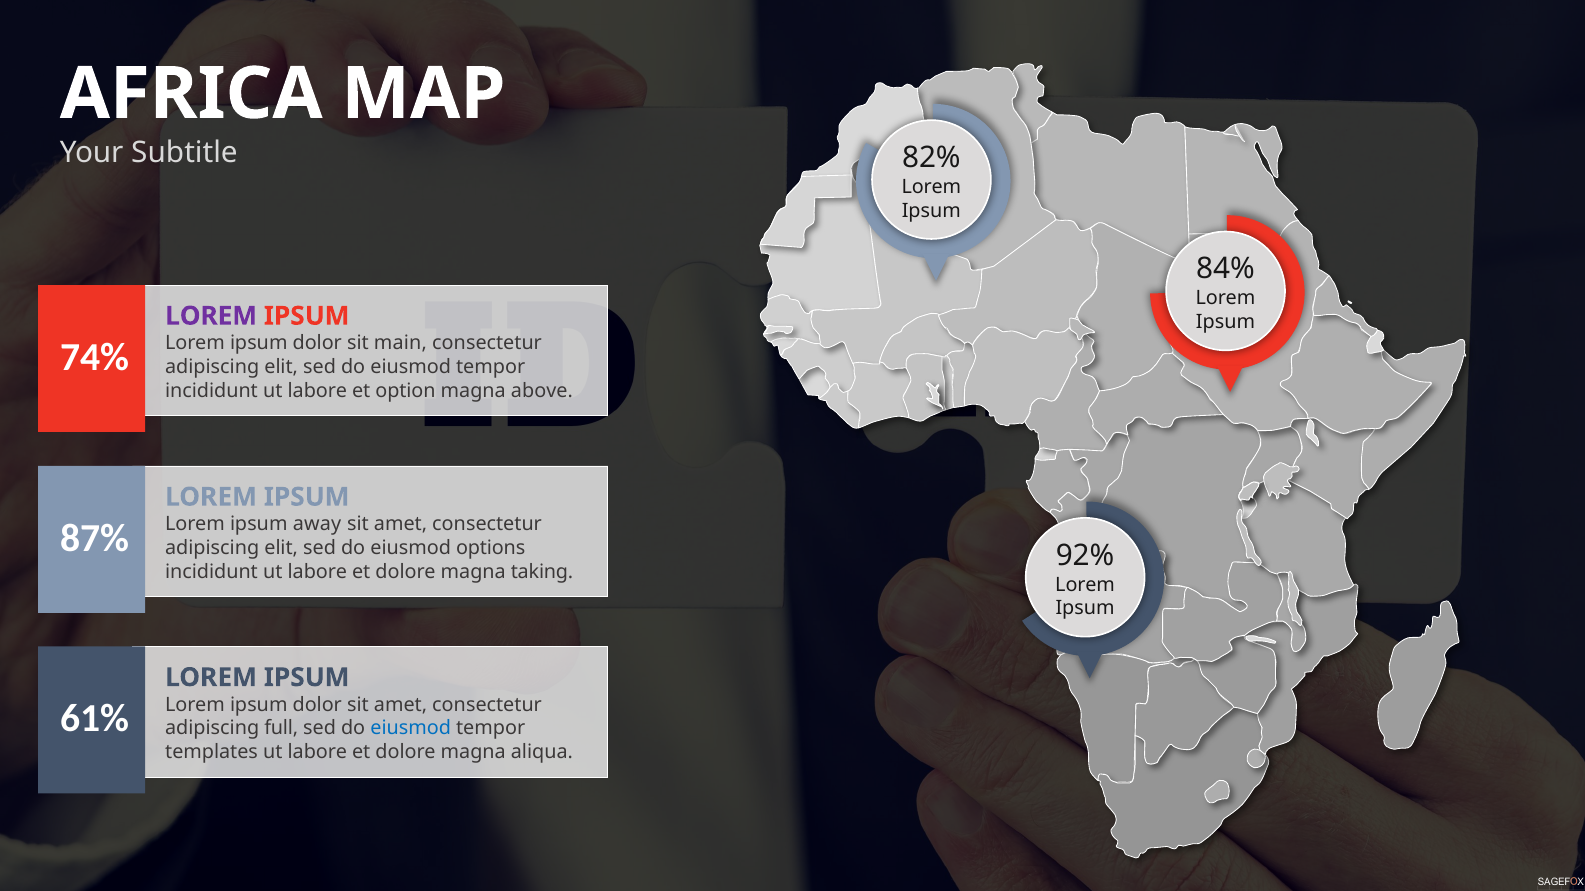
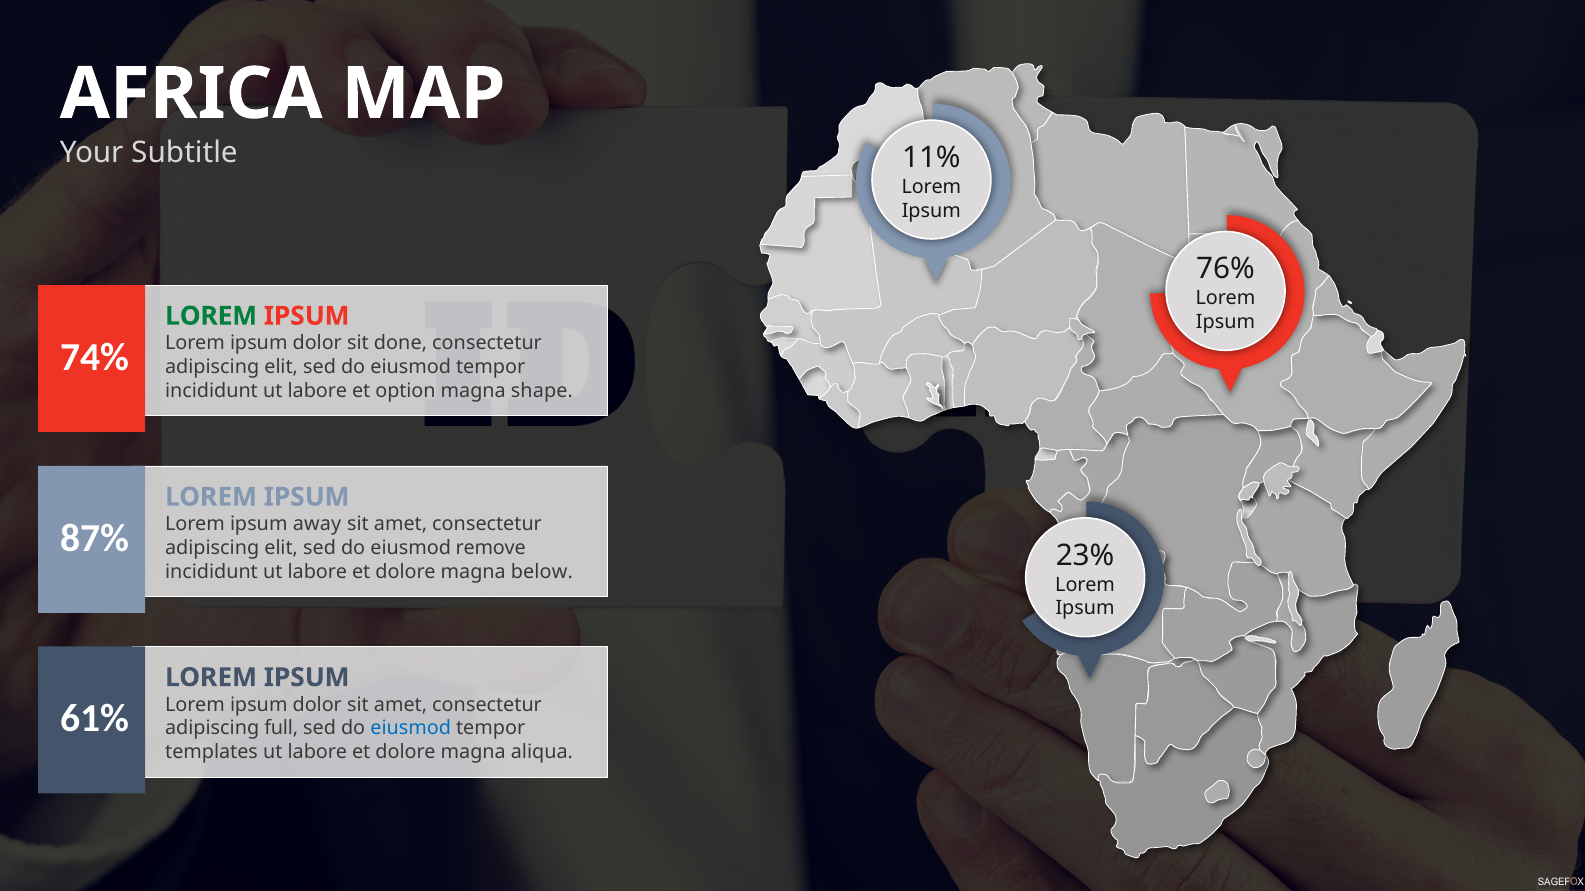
82%: 82% -> 11%
84%: 84% -> 76%
LOREM at (211, 316) colour: purple -> green
main: main -> done
above: above -> shape
options: options -> remove
92%: 92% -> 23%
taking: taking -> below
